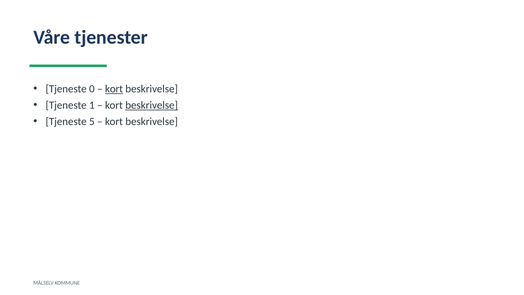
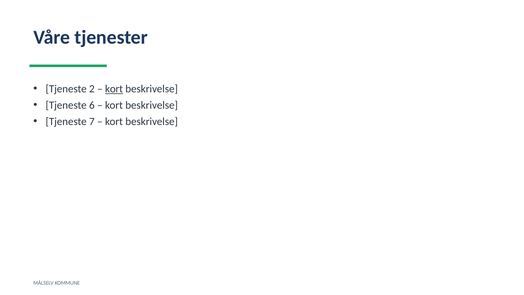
0: 0 -> 2
1: 1 -> 6
beskrivelse at (152, 105) underline: present -> none
5: 5 -> 7
